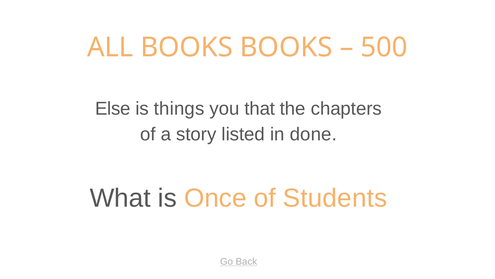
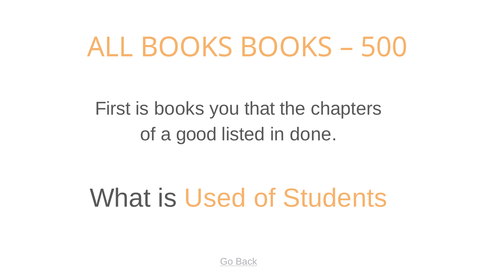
Else: Else -> First
is things: things -> books
story: story -> good
Once: Once -> Used
